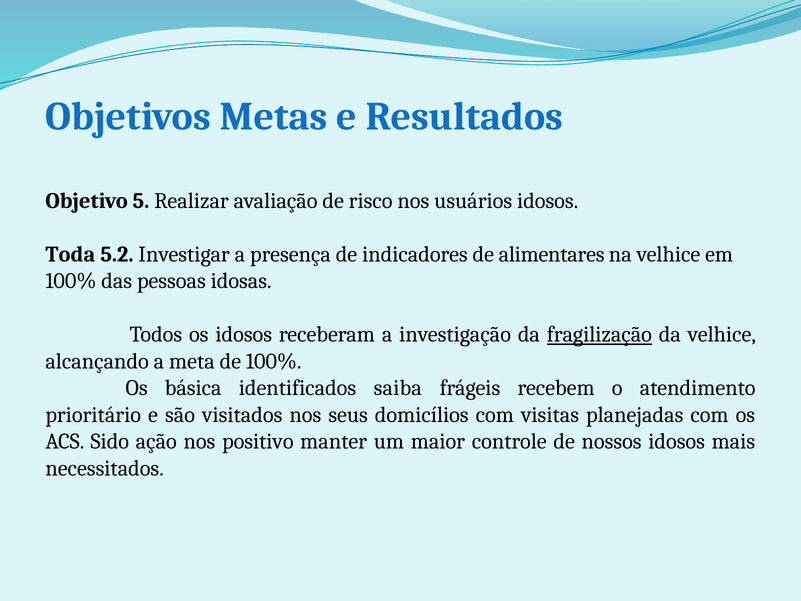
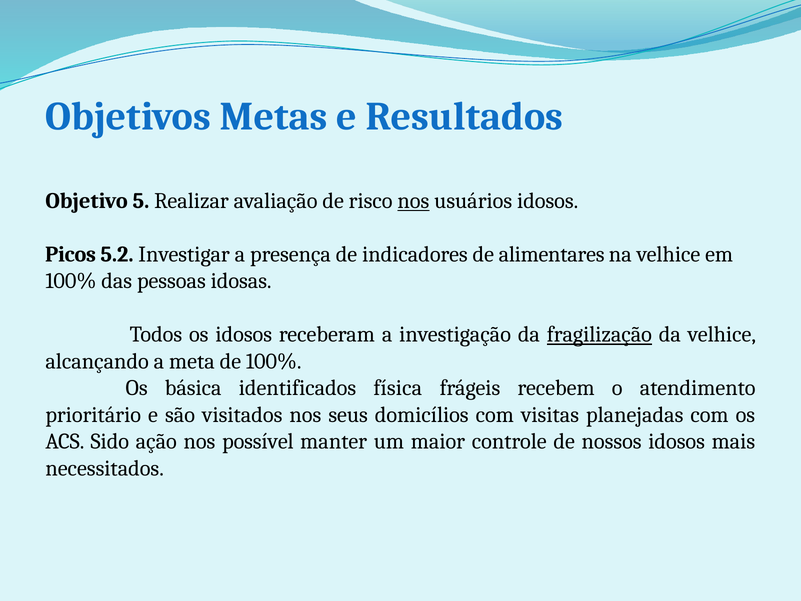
nos at (413, 201) underline: none -> present
Toda: Toda -> Picos
saiba: saiba -> física
positivo: positivo -> possível
